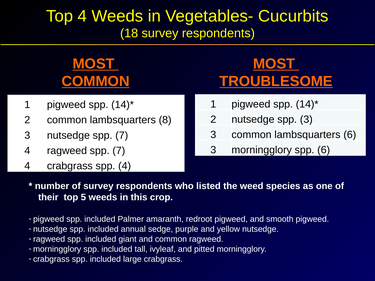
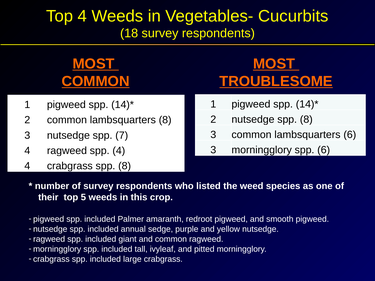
nutsedge spp 3: 3 -> 8
ragweed spp 7: 7 -> 4
crabgrass spp 4: 4 -> 8
